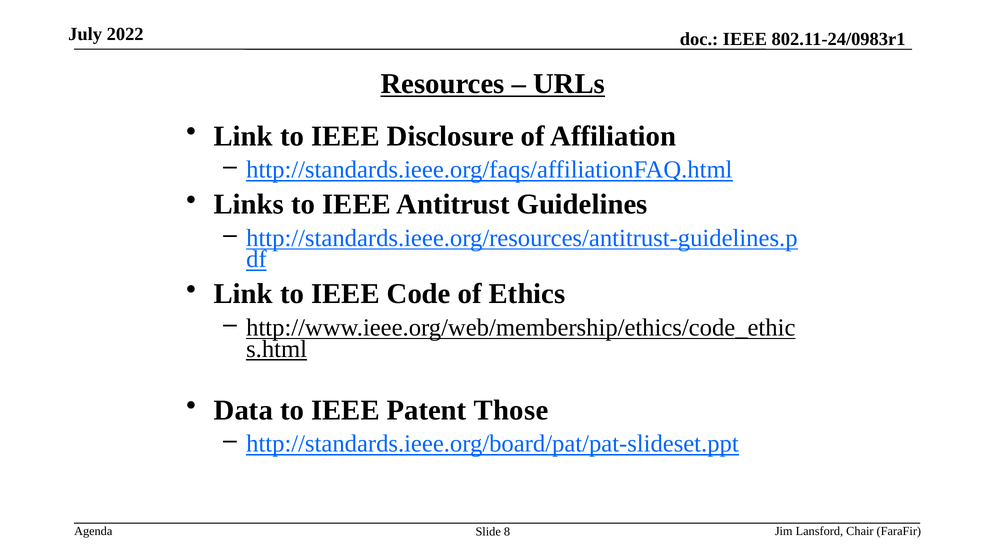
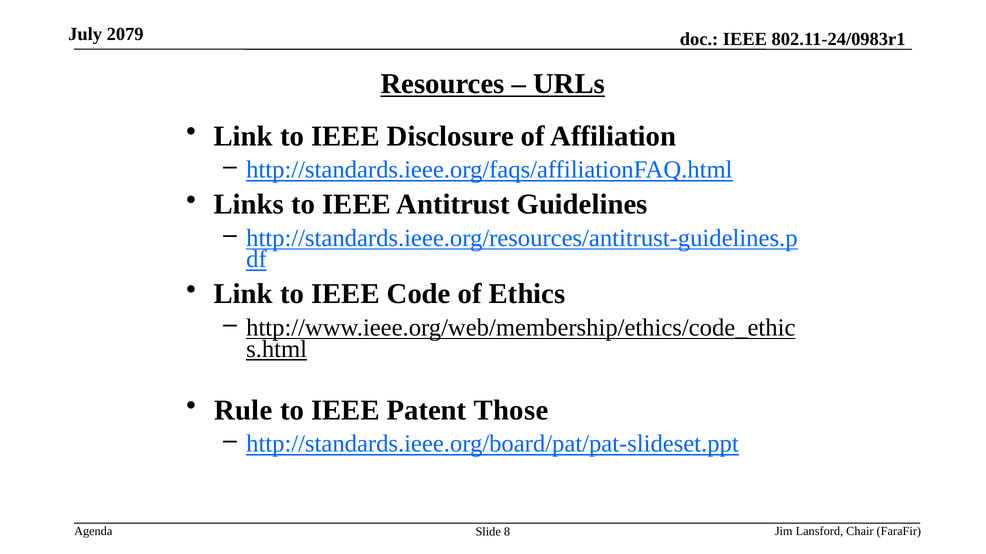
2022: 2022 -> 2079
Data: Data -> Rule
